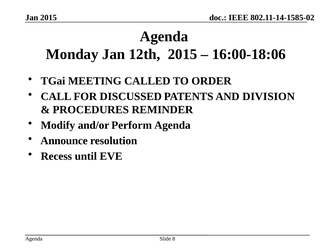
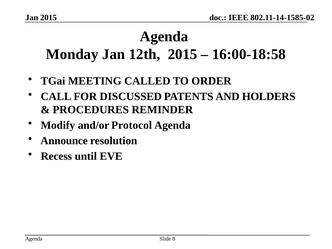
16:00-18:06: 16:00-18:06 -> 16:00-18:58
DIVISION: DIVISION -> HOLDERS
Perform: Perform -> Protocol
